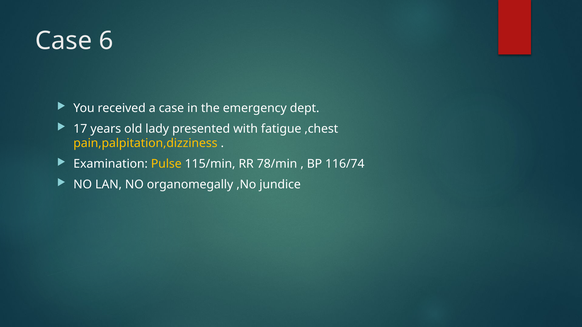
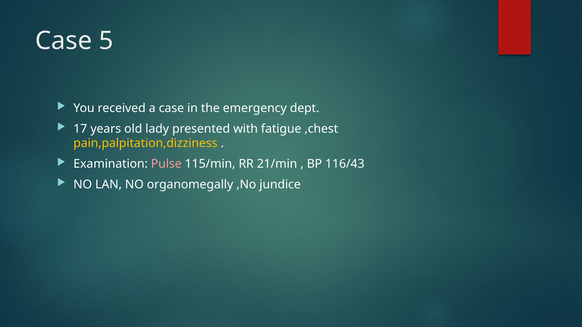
6: 6 -> 5
Pulse colour: yellow -> pink
78/min: 78/min -> 21/min
116/74: 116/74 -> 116/43
